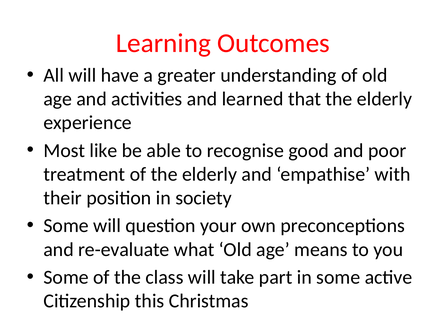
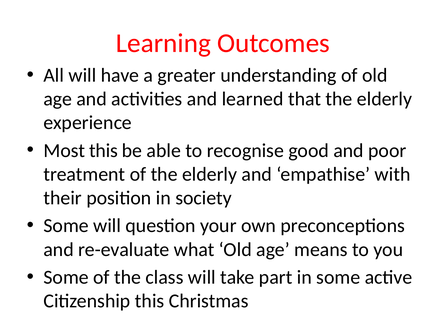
Most like: like -> this
